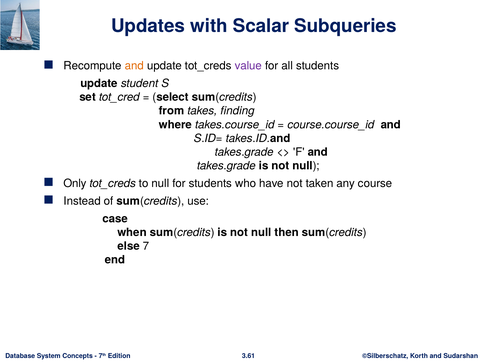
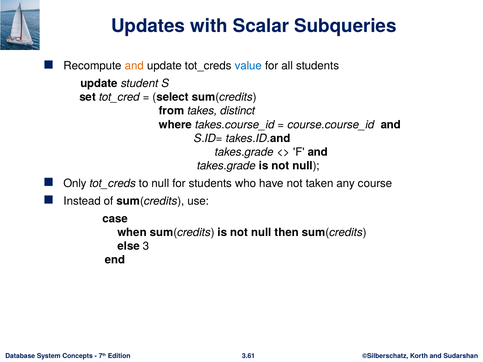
value colour: purple -> blue
finding: finding -> distinct
7: 7 -> 3
